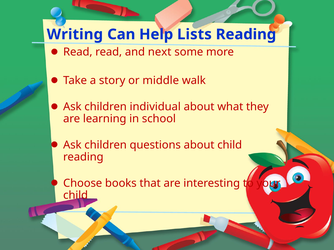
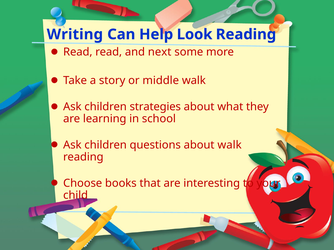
Lists: Lists -> Look
individual: individual -> strategies
about child: child -> walk
